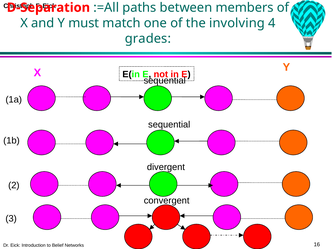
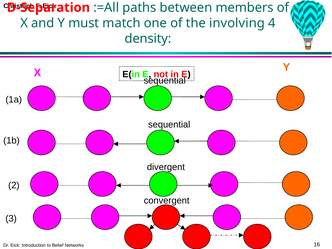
grades: grades -> density
